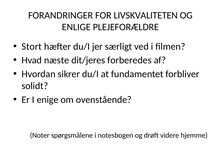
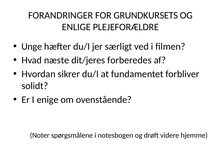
LIVSKVALITETEN: LIVSKVALITETEN -> GRUNDKURSETS
Stort: Stort -> Unge
